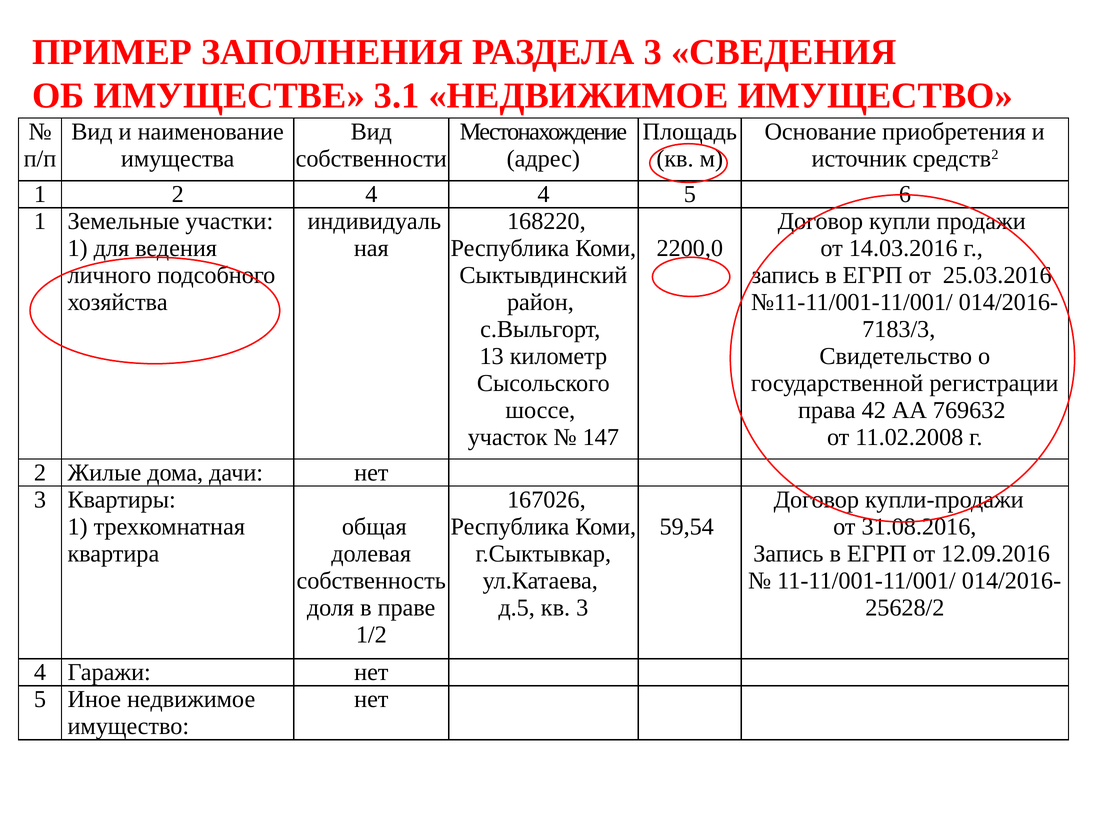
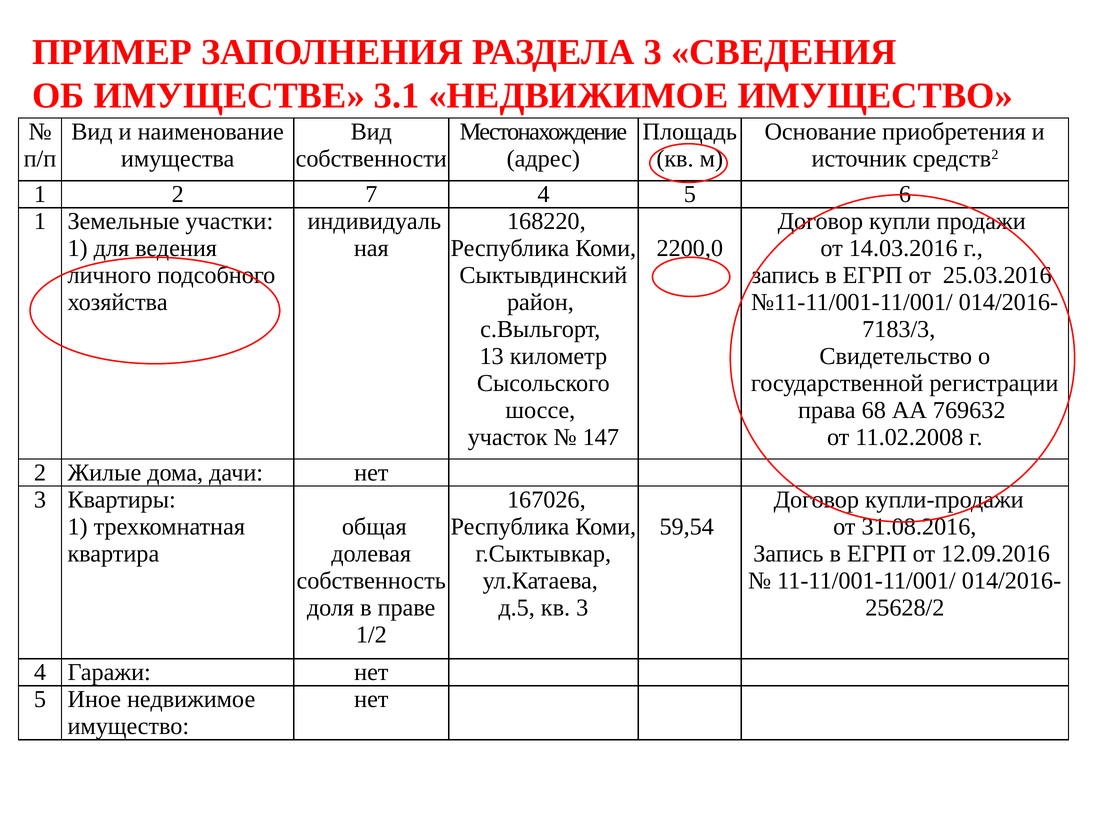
2 4: 4 -> 7
42: 42 -> 68
